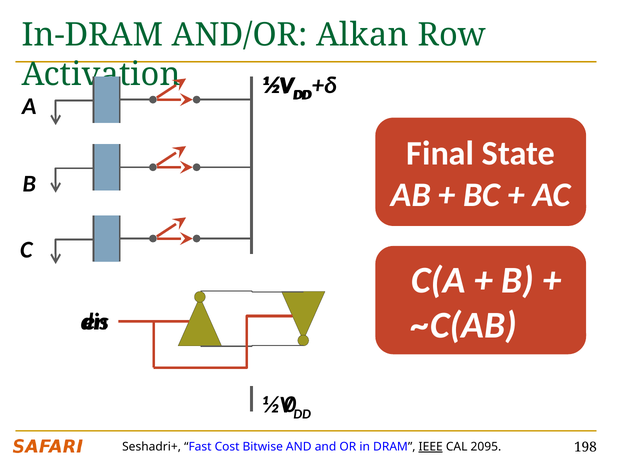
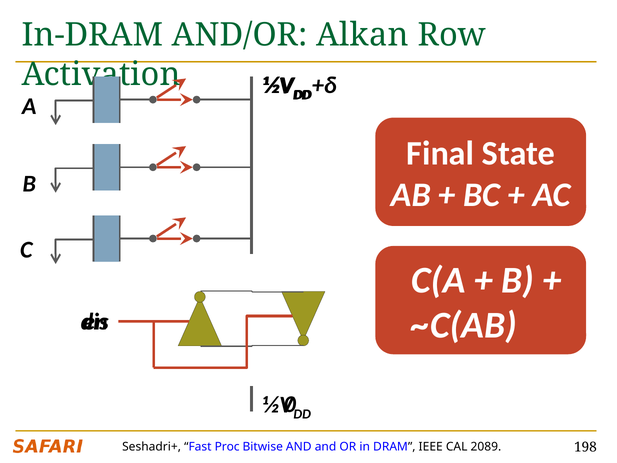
Cost: Cost -> Proc
IEEE underline: present -> none
2095: 2095 -> 2089
